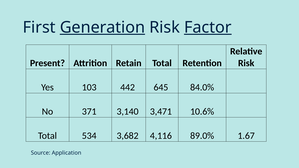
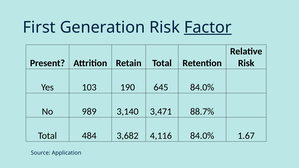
Generation underline: present -> none
442: 442 -> 190
371: 371 -> 989
10.6%: 10.6% -> 88.7%
534: 534 -> 484
4,116 89.0%: 89.0% -> 84.0%
